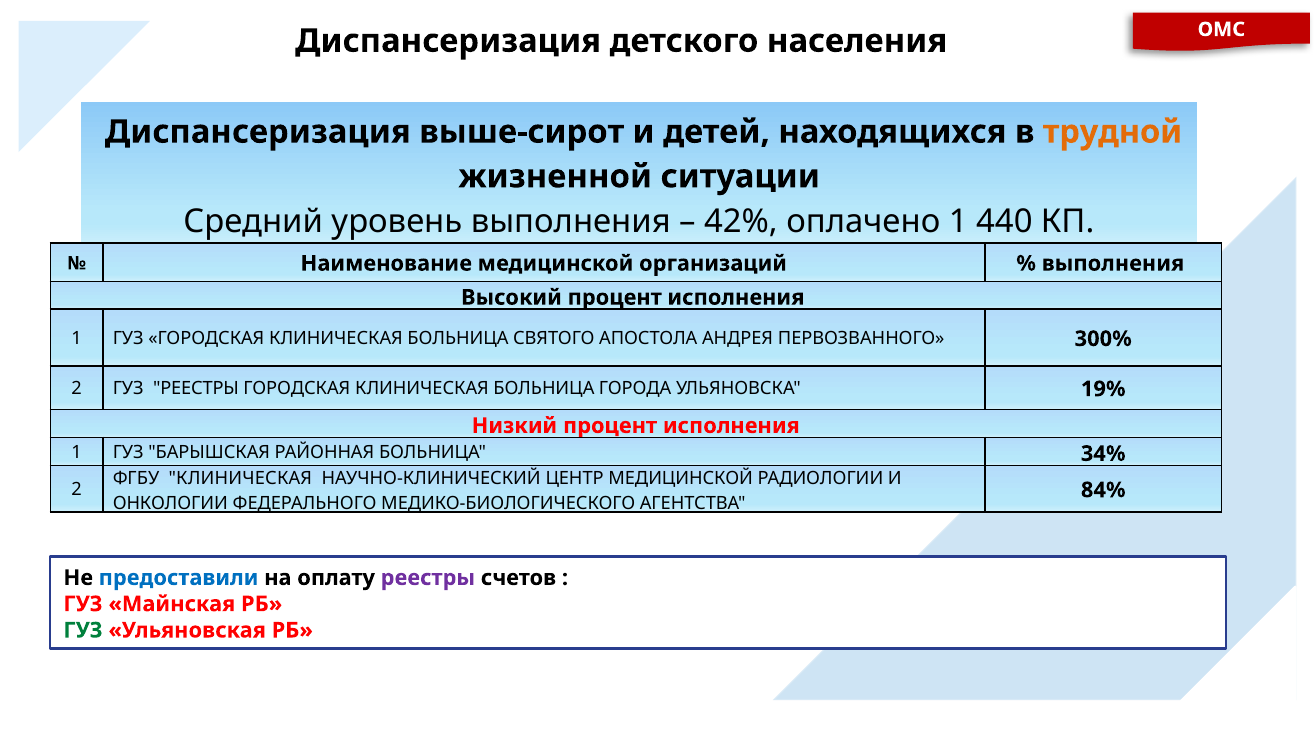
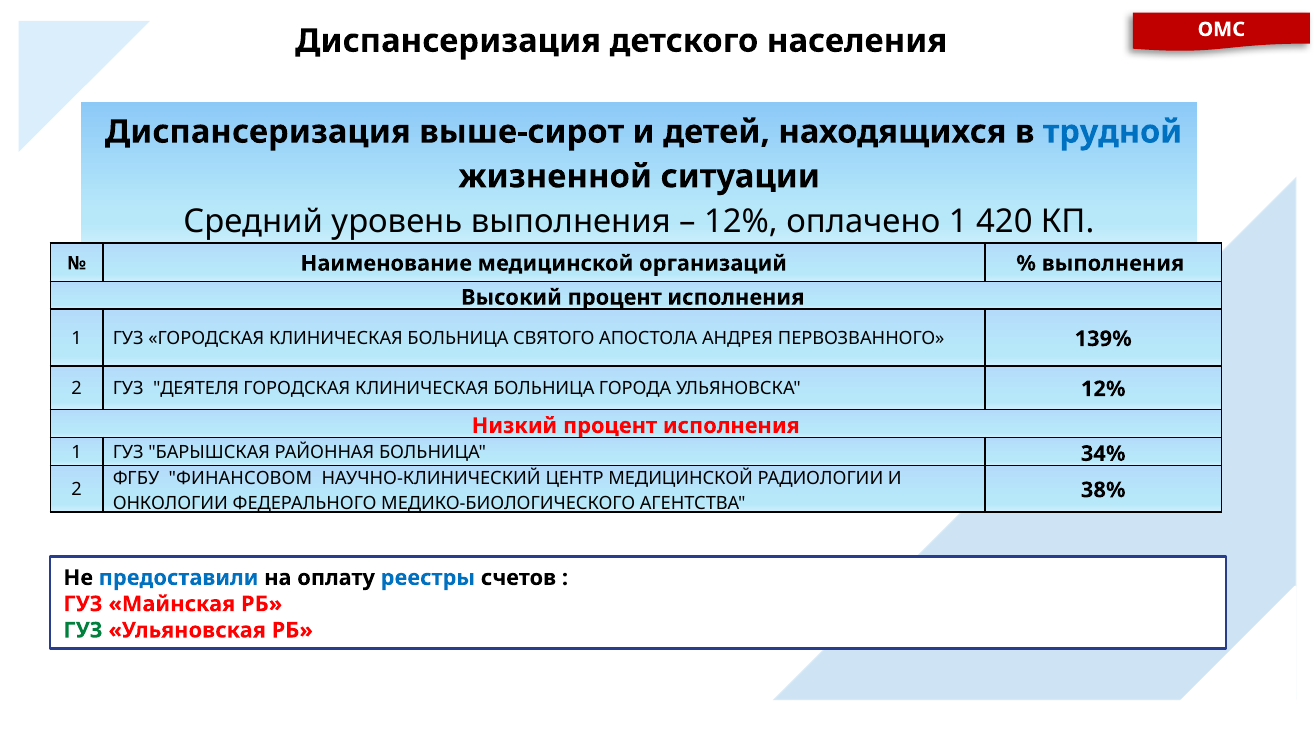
трудной colour: orange -> blue
42% at (741, 221): 42% -> 12%
440: 440 -> 420
300%: 300% -> 139%
ГУЗ РЕЕСТРЫ: РЕЕСТРЫ -> ДЕЯТЕЛЯ
УЛЬЯНОВСКА 19%: 19% -> 12%
ФГБУ КЛИНИЧЕСКАЯ: КЛИНИЧЕСКАЯ -> ФИНАНСОВОМ
84%: 84% -> 38%
реестры at (428, 578) colour: purple -> blue
